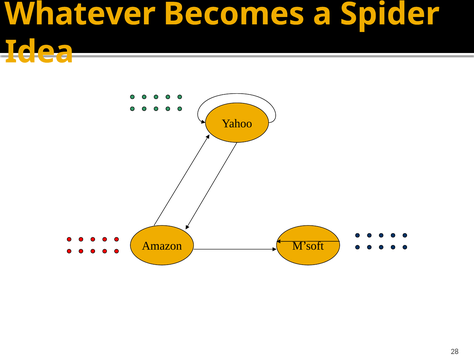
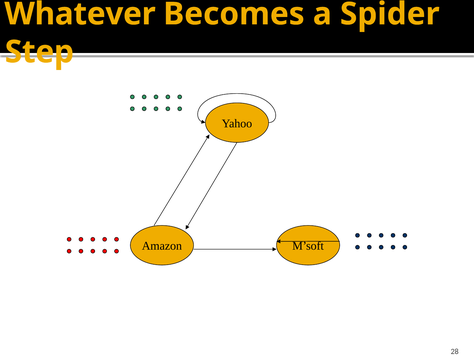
Idea: Idea -> Step
